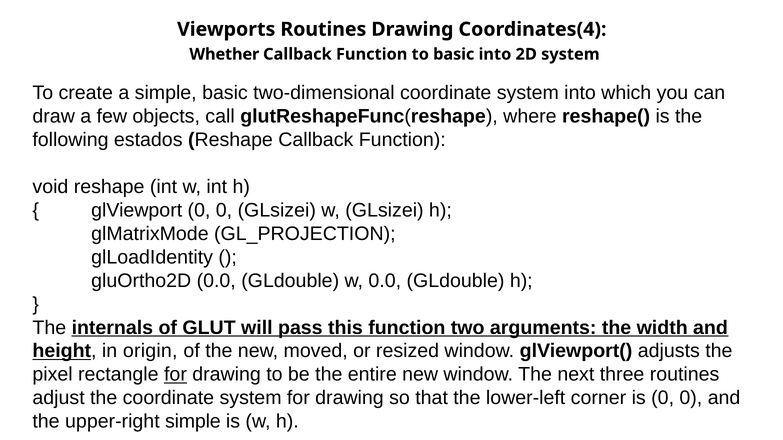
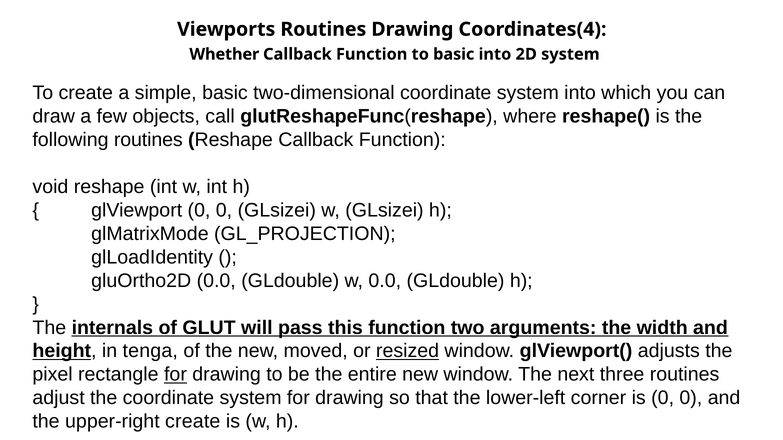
following estados: estados -> routines
origin: origin -> tenga
resized underline: none -> present
upper-right simple: simple -> create
